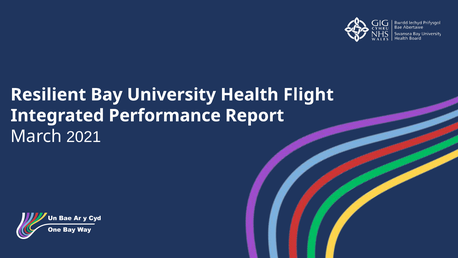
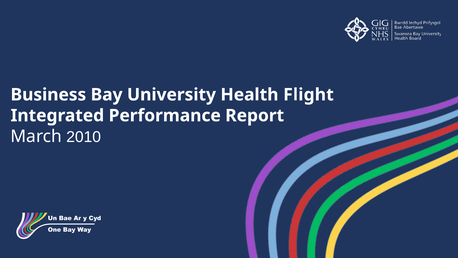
Resilient: Resilient -> Business
2021: 2021 -> 2010
